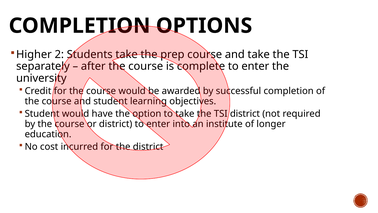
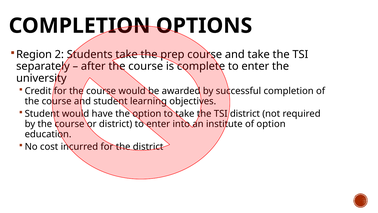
Higher: Higher -> Region
of longer: longer -> option
